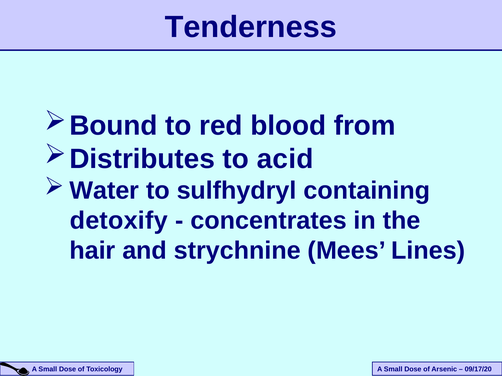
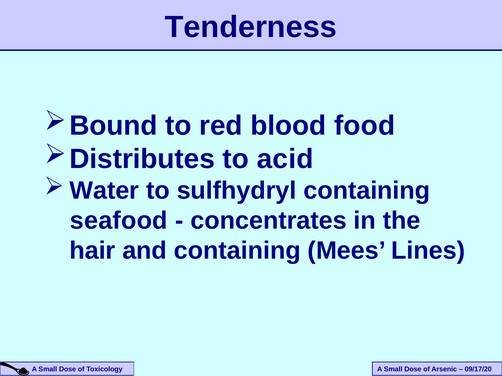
from: from -> food
detoxify: detoxify -> seafood
and strychnine: strychnine -> containing
